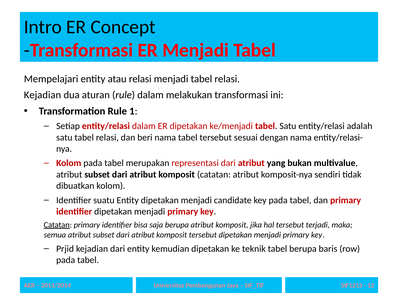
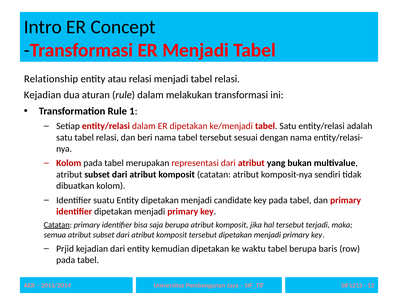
Mempelajari: Mempelajari -> Relationship
teknik: teknik -> waktu
